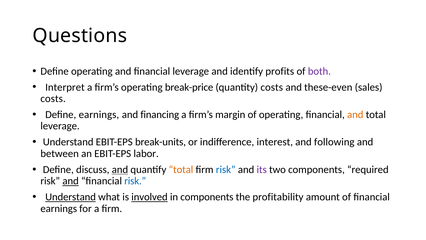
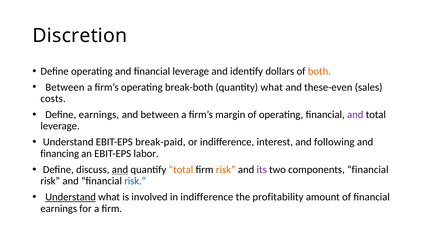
Questions: Questions -> Discretion
profits: profits -> dollars
both colour: purple -> orange
Interpret at (65, 87): Interpret -> Between
break-price: break-price -> break-both
quantity costs: costs -> what
and financing: financing -> between
and at (355, 114) colour: orange -> purple
break-units: break-units -> break-paid
between: between -> financing
risk at (226, 169) colour: blue -> orange
components required: required -> financial
and at (71, 181) underline: present -> none
involved underline: present -> none
in components: components -> indifference
